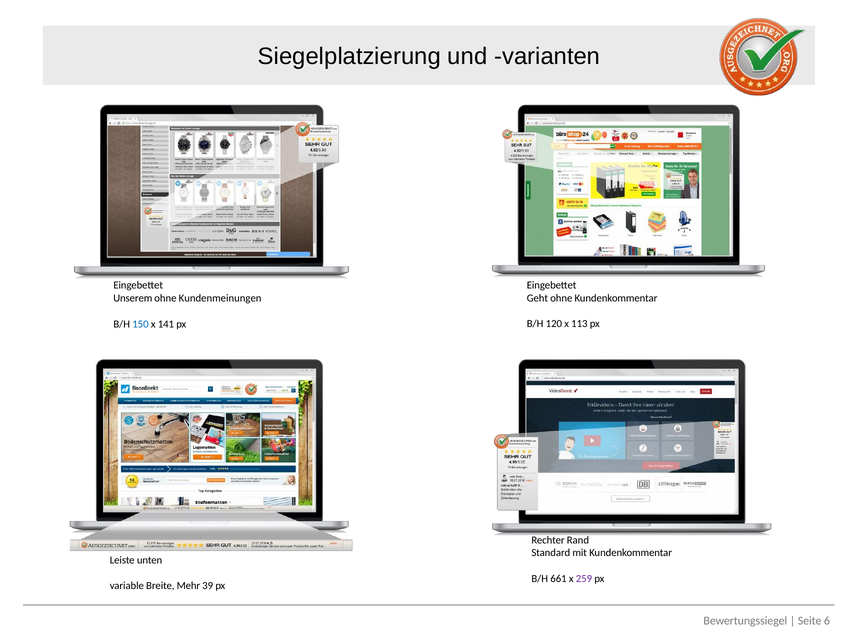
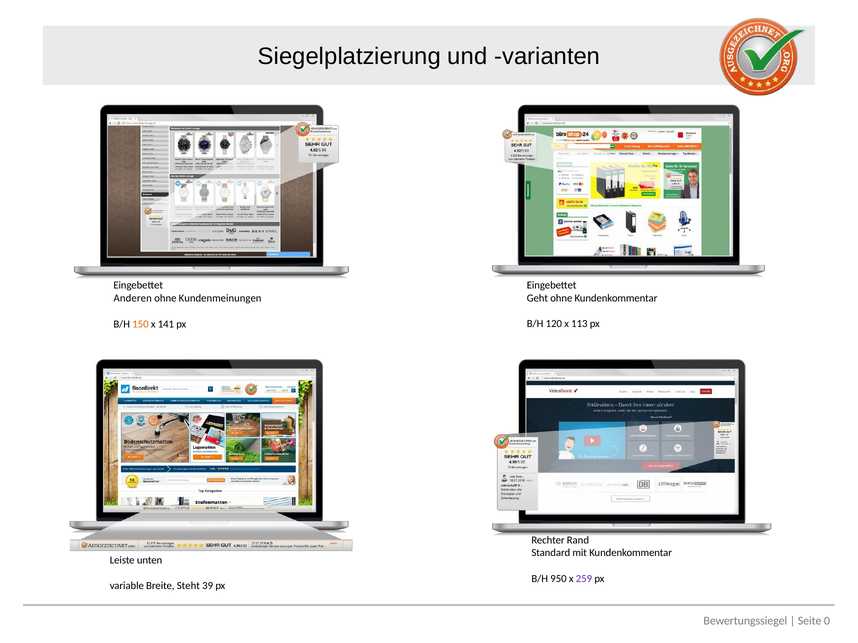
Unserem: Unserem -> Anderen
150 colour: blue -> orange
661: 661 -> 950
Mehr: Mehr -> Steht
6: 6 -> 0
